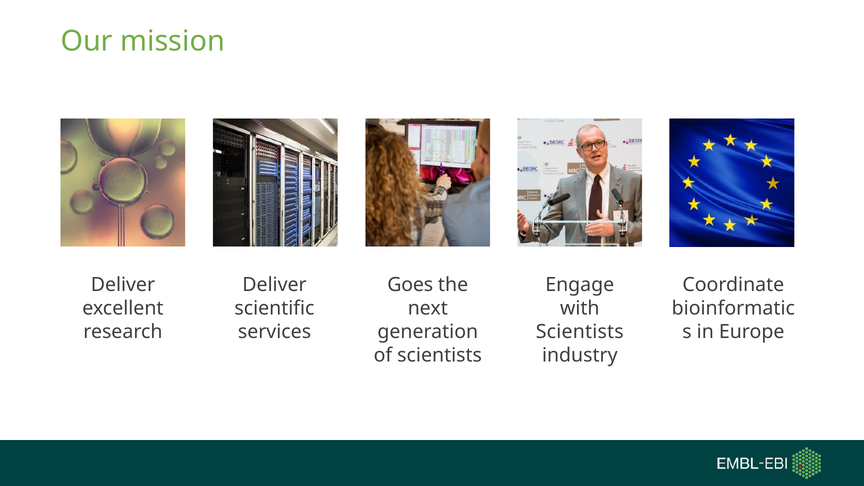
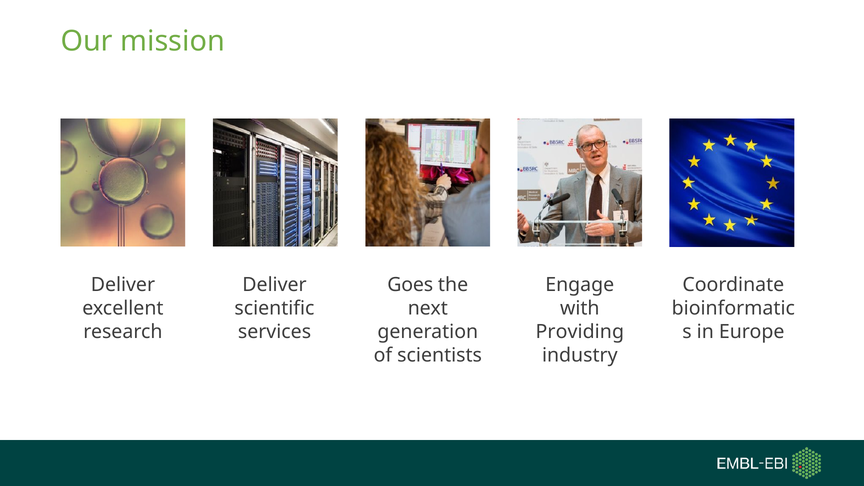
Scientists at (580, 332): Scientists -> Providing
